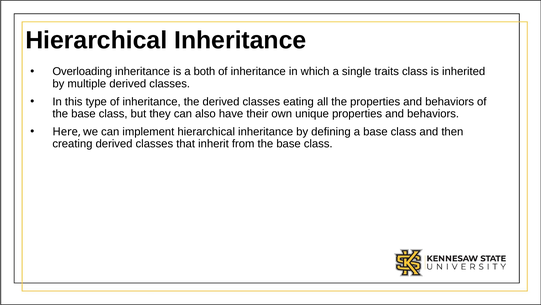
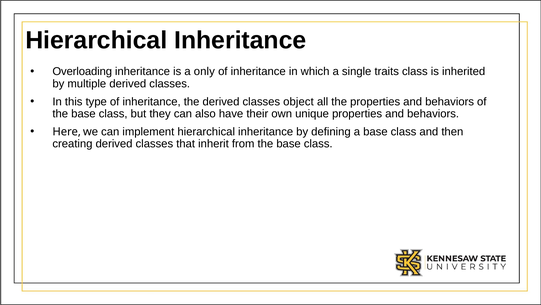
both: both -> only
eating: eating -> object
